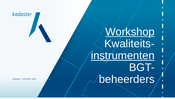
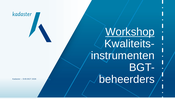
instrumenten underline: present -> none
